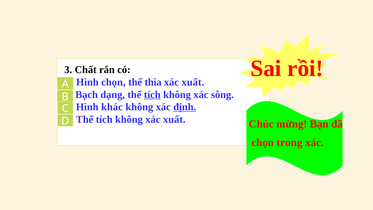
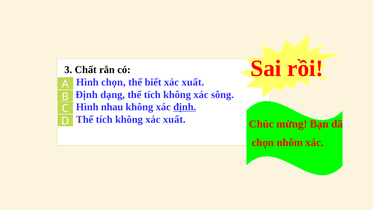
thìa: thìa -> biết
Bạch at (87, 94): Bạch -> Định
tích at (152, 94) underline: present -> none
khác: khác -> nhau
trong: trong -> nhôm
